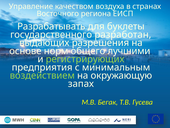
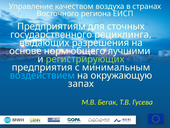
Разрабатывать: Разрабатывать -> Предприятиям
буклеты: буклеты -> сточных
разработан: разработан -> рециклинга
воздействием colour: light green -> light blue
